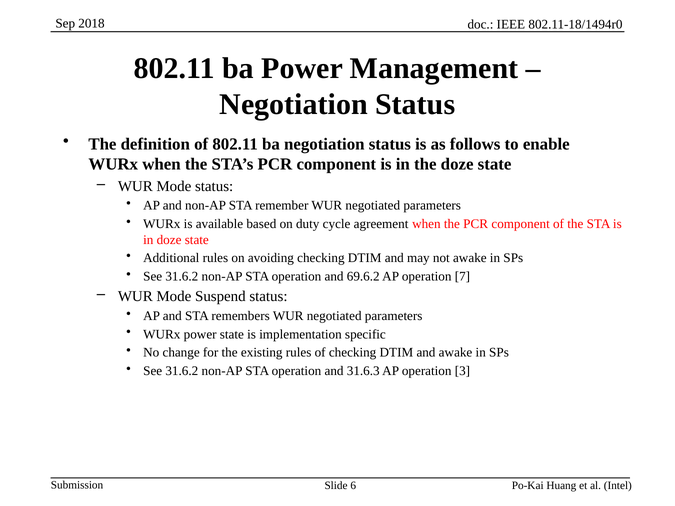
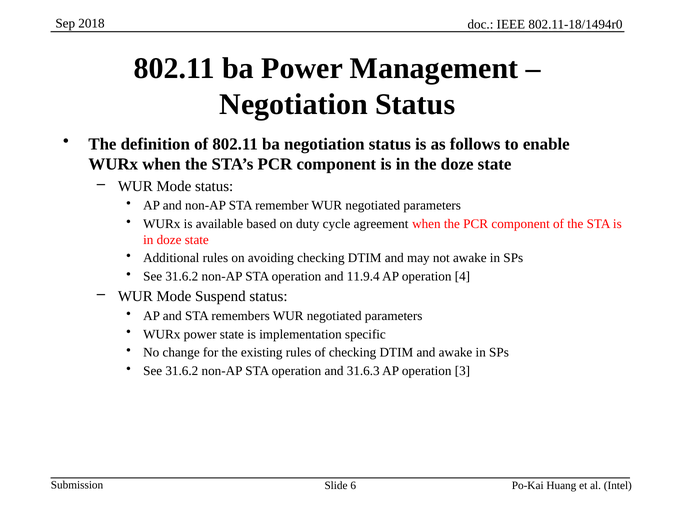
69.6.2: 69.6.2 -> 11.9.4
7: 7 -> 4
